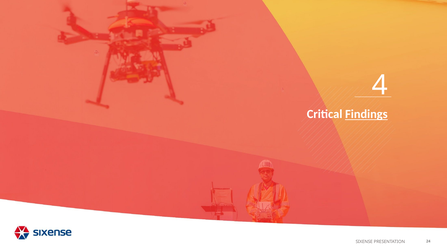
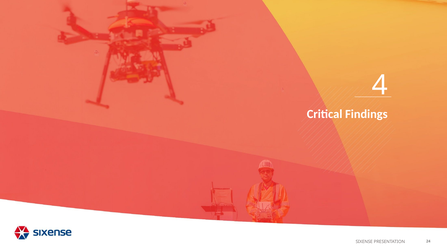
Findings underline: present -> none
